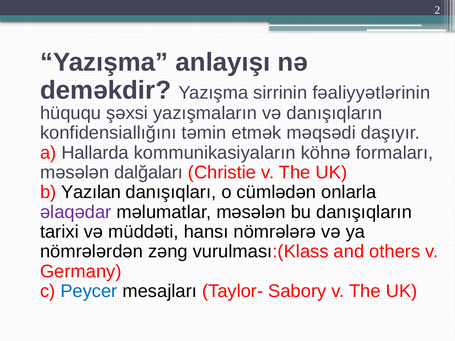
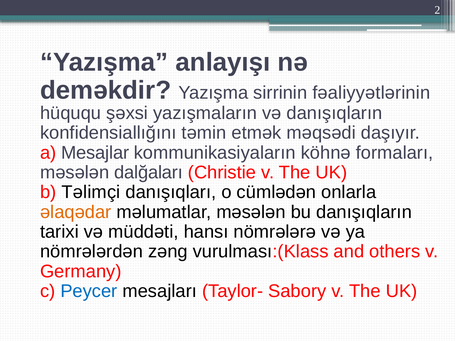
Hallarda: Hallarda -> Mesajlar
Yazılan: Yazılan -> Təlimçi
əlaqədar colour: purple -> orange
